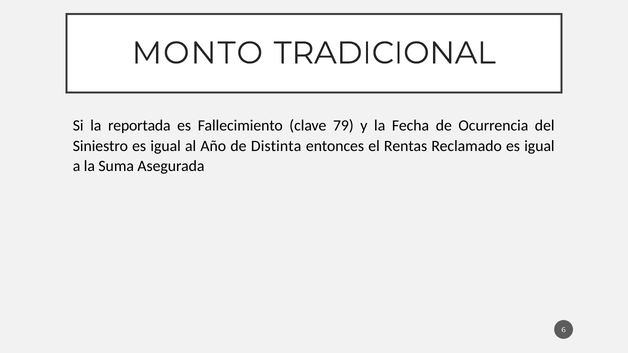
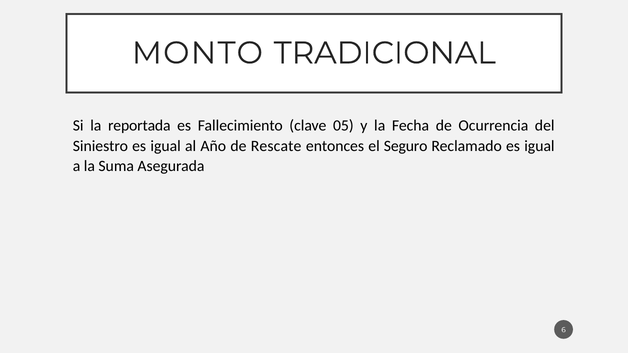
79: 79 -> 05
Distinta: Distinta -> Rescate
Rentas: Rentas -> Seguro
